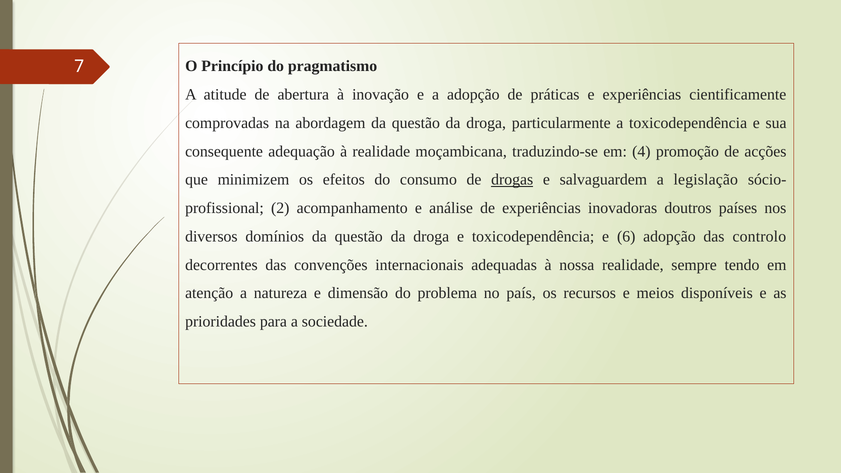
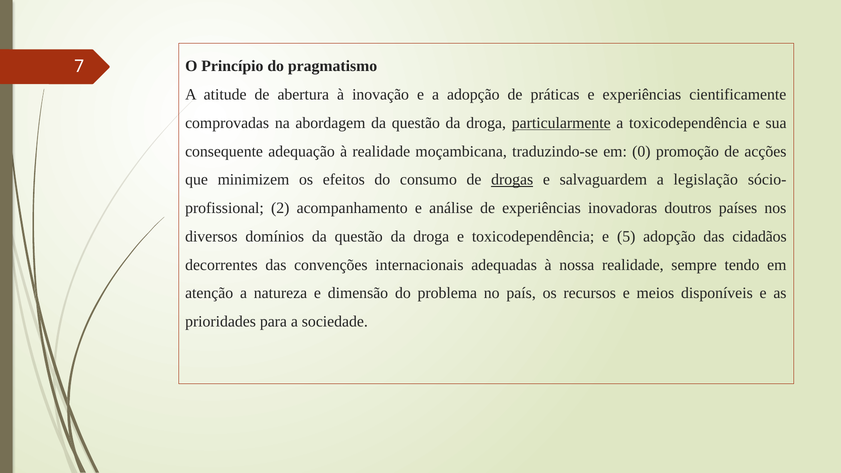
particularmente underline: none -> present
4: 4 -> 0
6: 6 -> 5
controlo: controlo -> cidadãos
